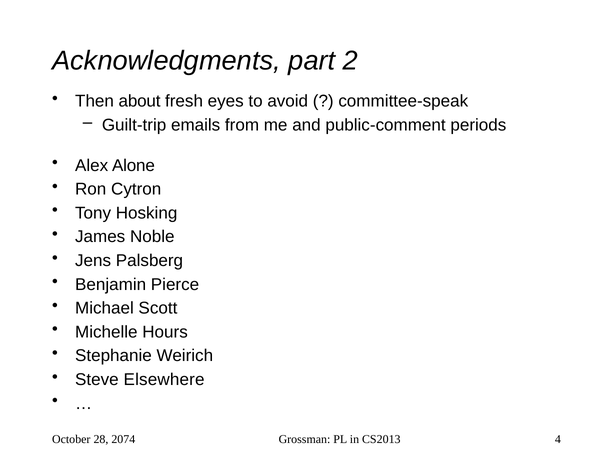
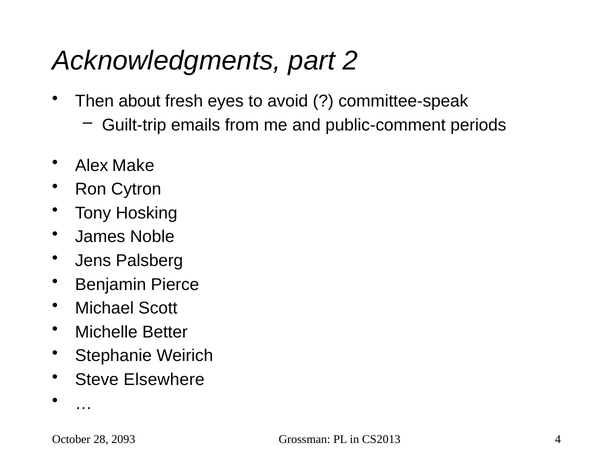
Alone: Alone -> Make
Hours: Hours -> Better
2074: 2074 -> 2093
